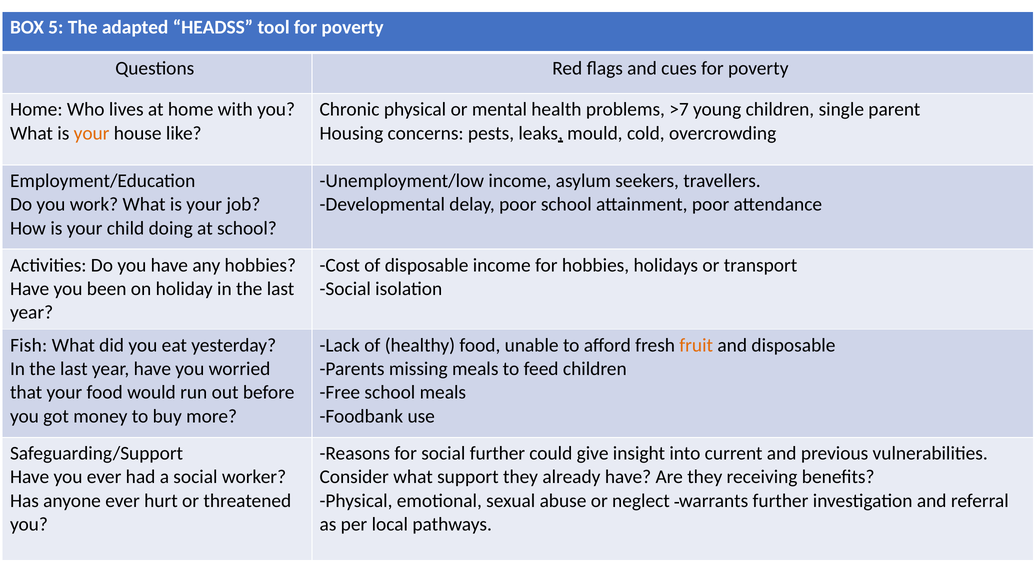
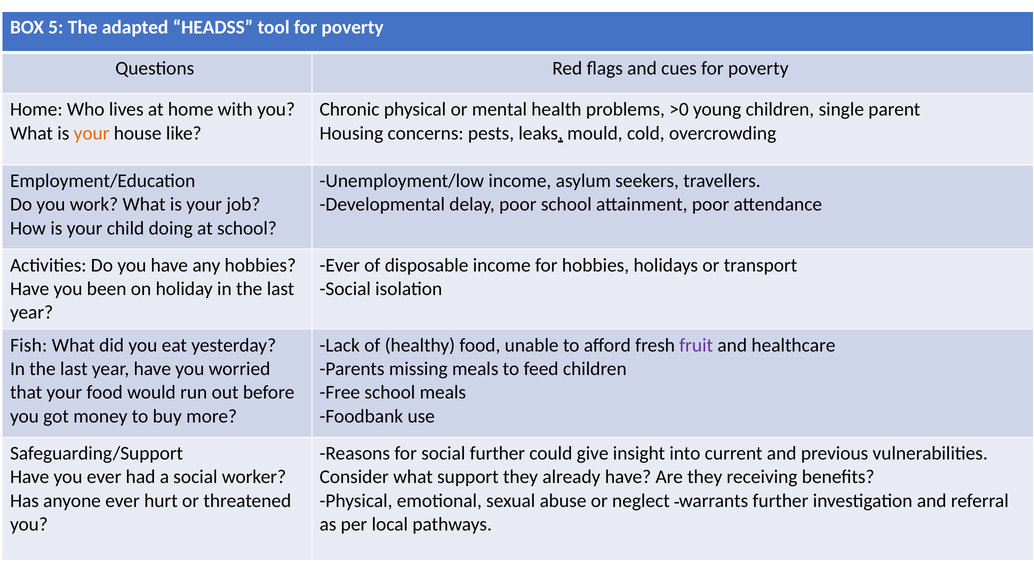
>7: >7 -> >0
Cost at (340, 265): Cost -> Ever
fruit colour: orange -> purple
and disposable: disposable -> healthcare
